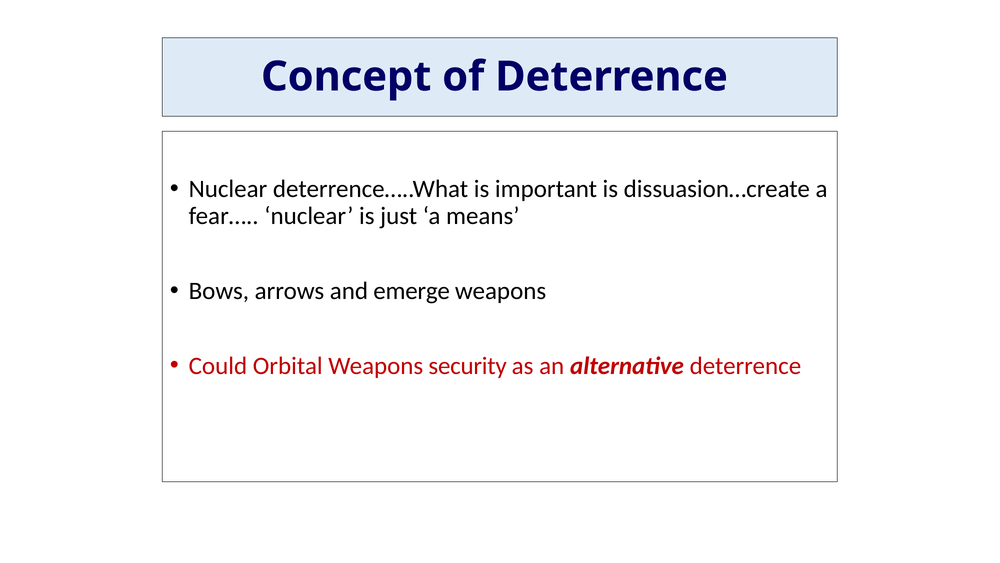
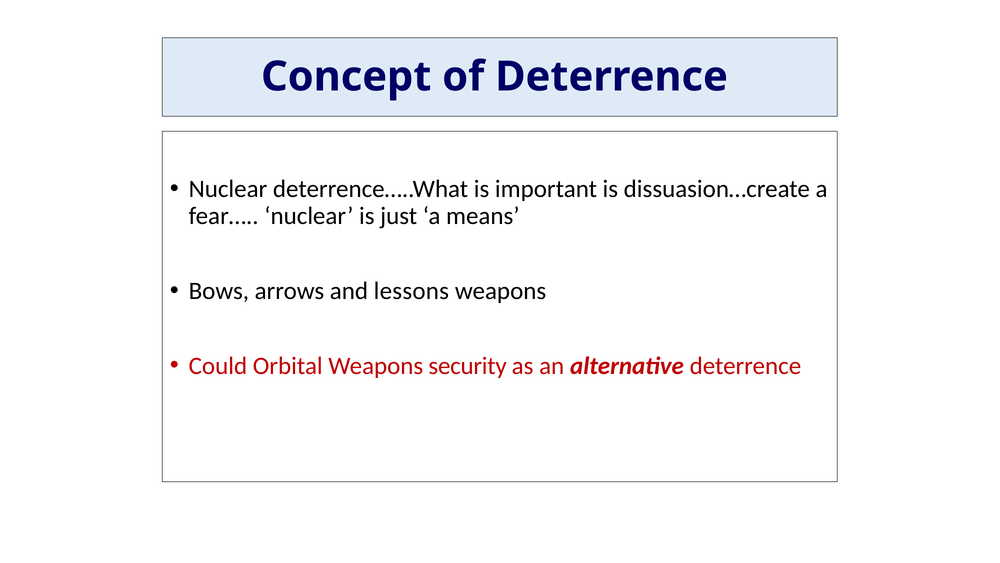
emerge: emerge -> lessons
